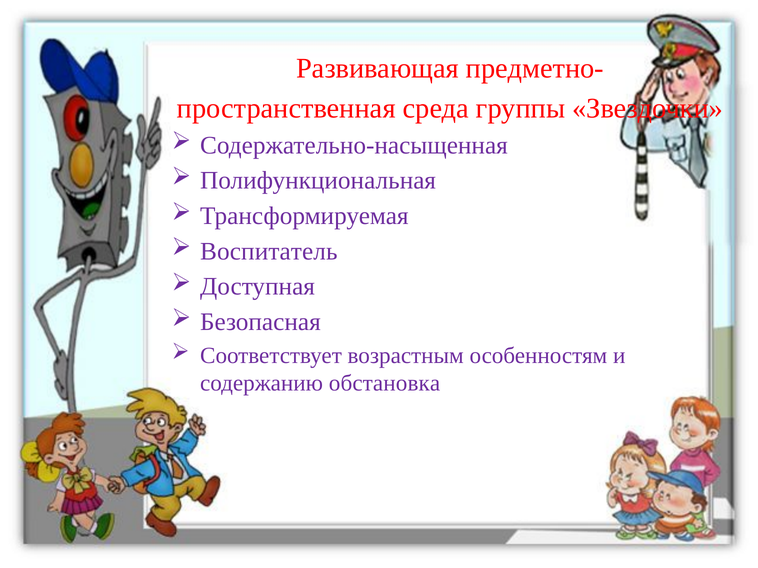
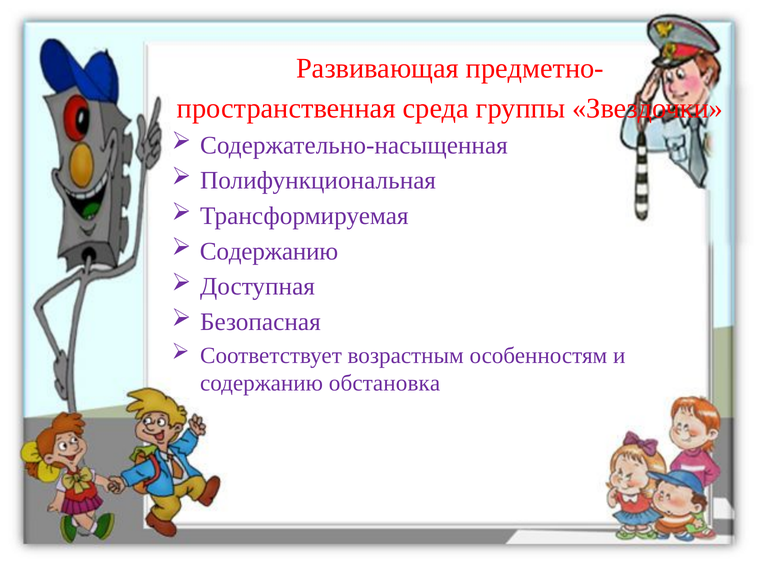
Воспитатель at (269, 252): Воспитатель -> Содержанию
